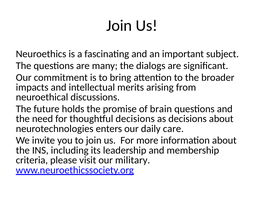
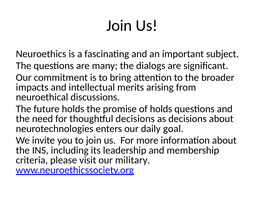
of brain: brain -> holds
care: care -> goal
